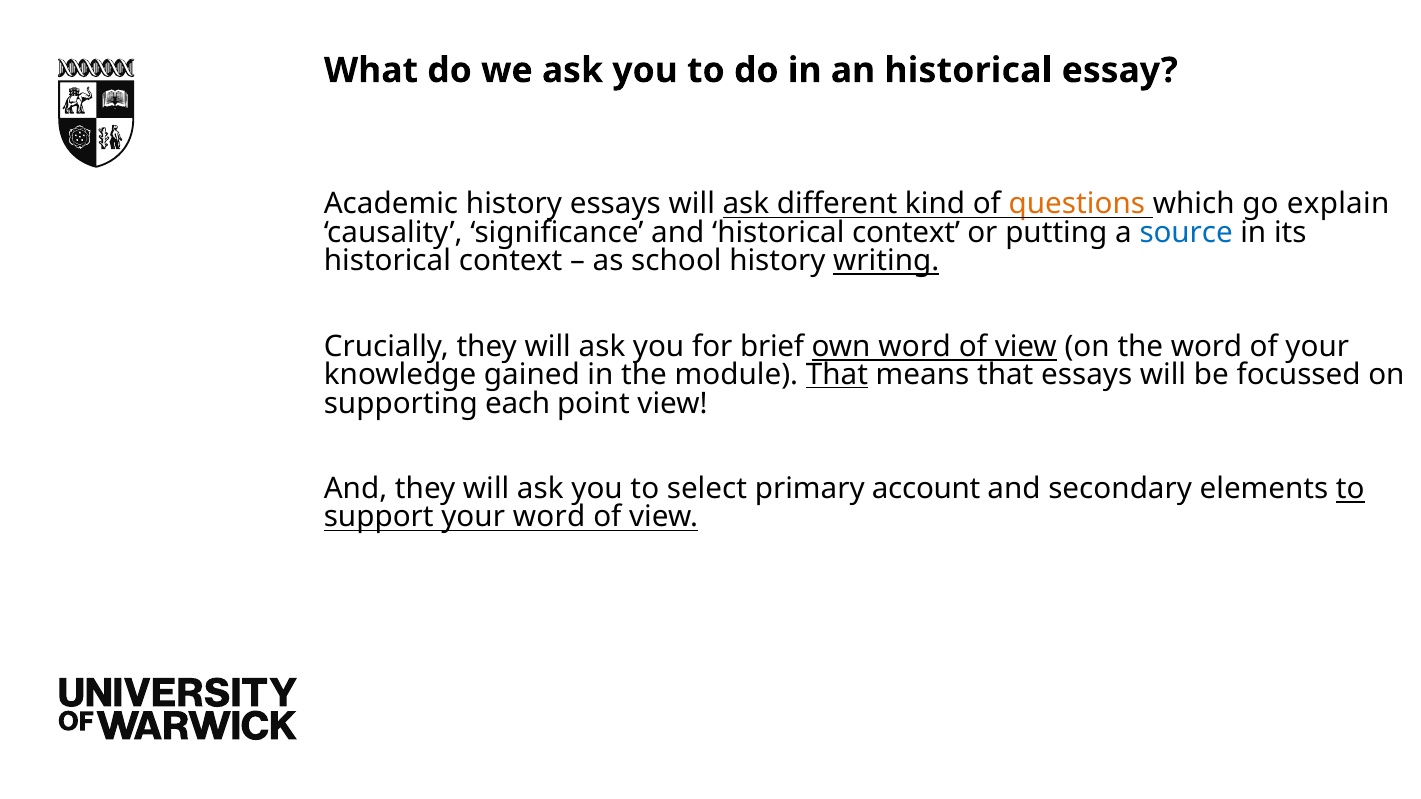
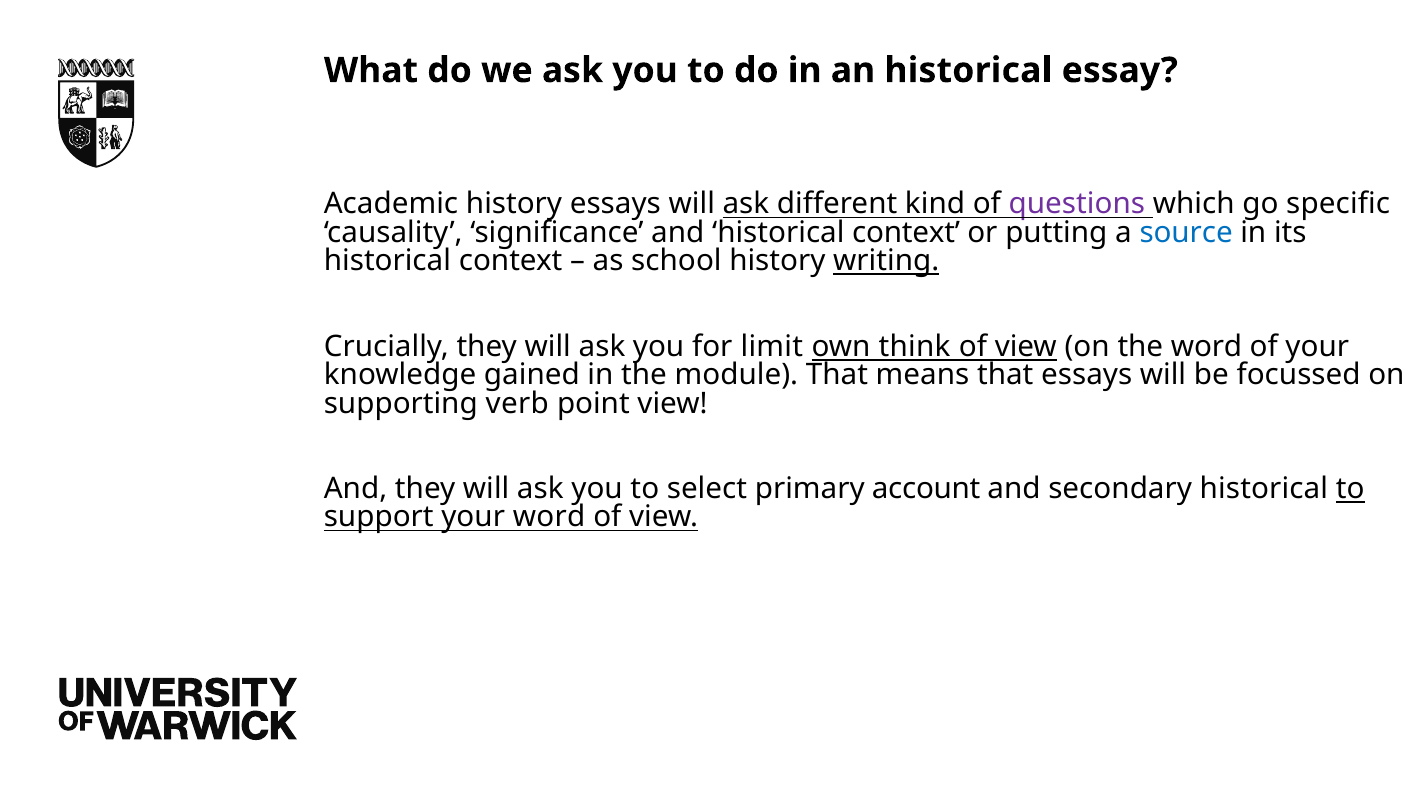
questions colour: orange -> purple
explain: explain -> specific
brief: brief -> limit
own word: word -> think
That at (837, 375) underline: present -> none
each: each -> verb
secondary elements: elements -> historical
